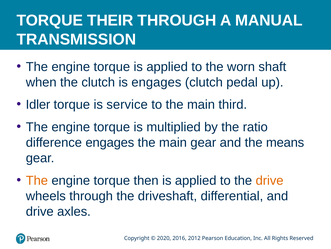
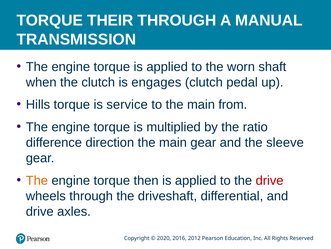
Idler: Idler -> Hills
third: third -> from
difference engages: engages -> direction
means: means -> sleeve
drive at (270, 180) colour: orange -> red
